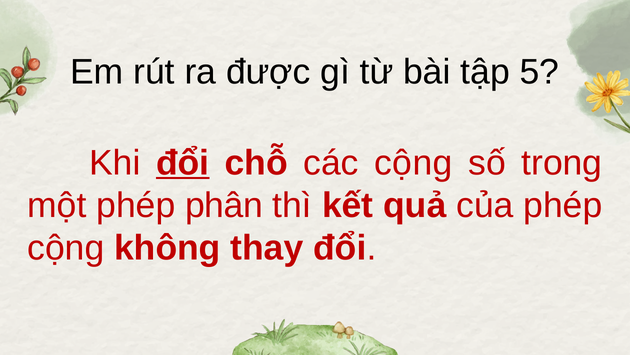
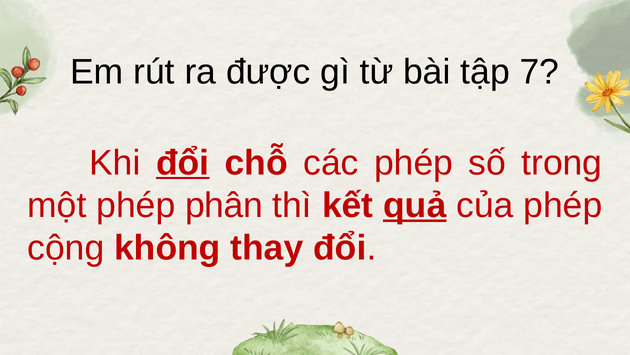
5: 5 -> 7
các cộng: cộng -> phép
quả underline: none -> present
